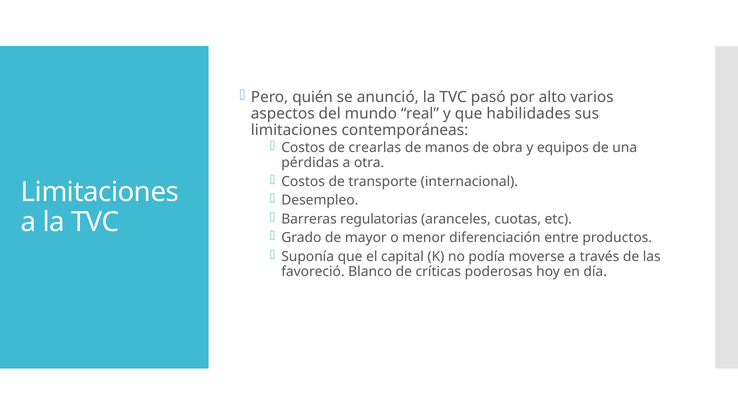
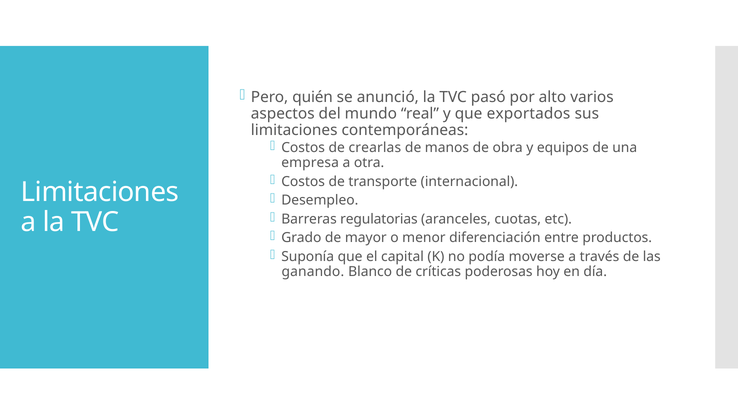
habilidades: habilidades -> exportados
pérdidas: pérdidas -> empresa
favoreció: favoreció -> ganando
